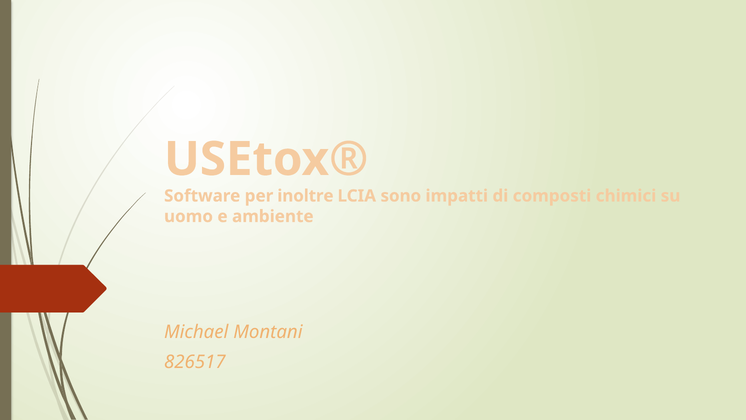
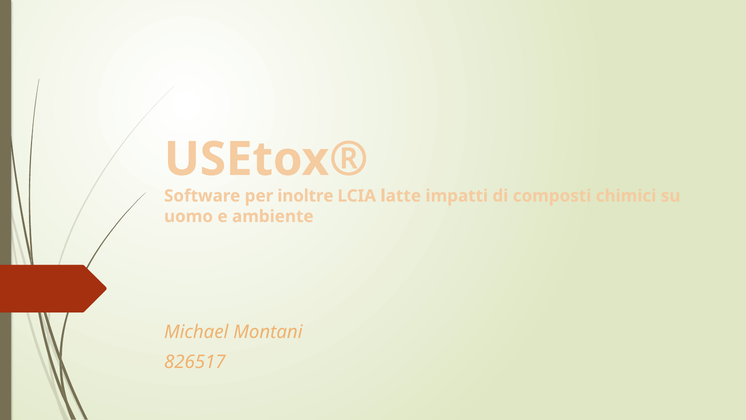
sono: sono -> latte
